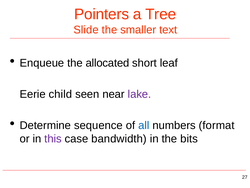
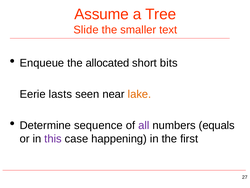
Pointers: Pointers -> Assume
leaf: leaf -> bits
child: child -> lasts
lake colour: purple -> orange
all colour: blue -> purple
format: format -> equals
bandwidth: bandwidth -> happening
bits: bits -> first
